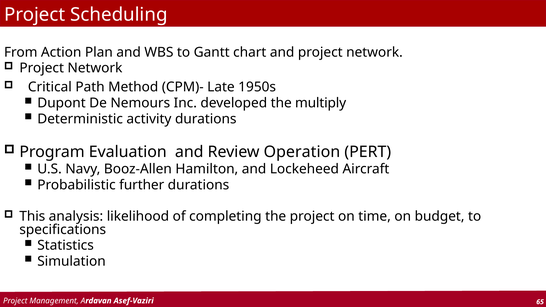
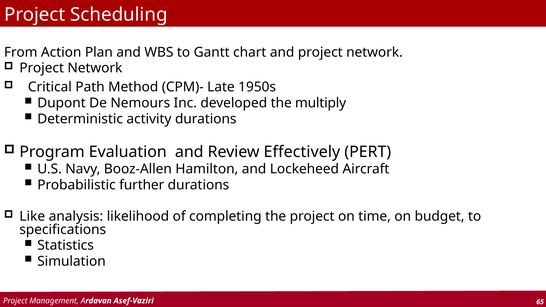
Operation: Operation -> Effectively
This: This -> Like
